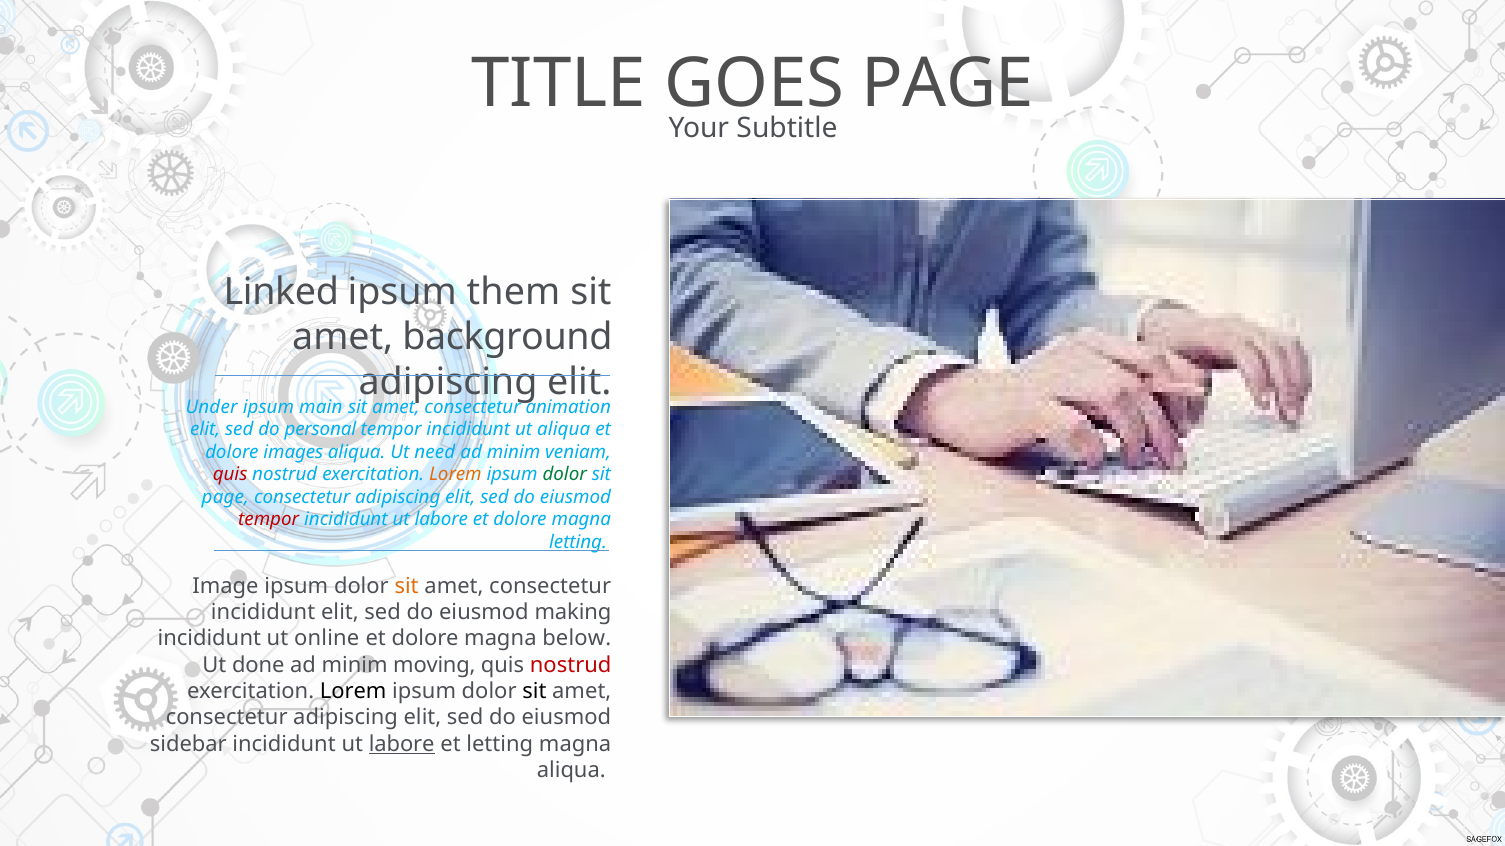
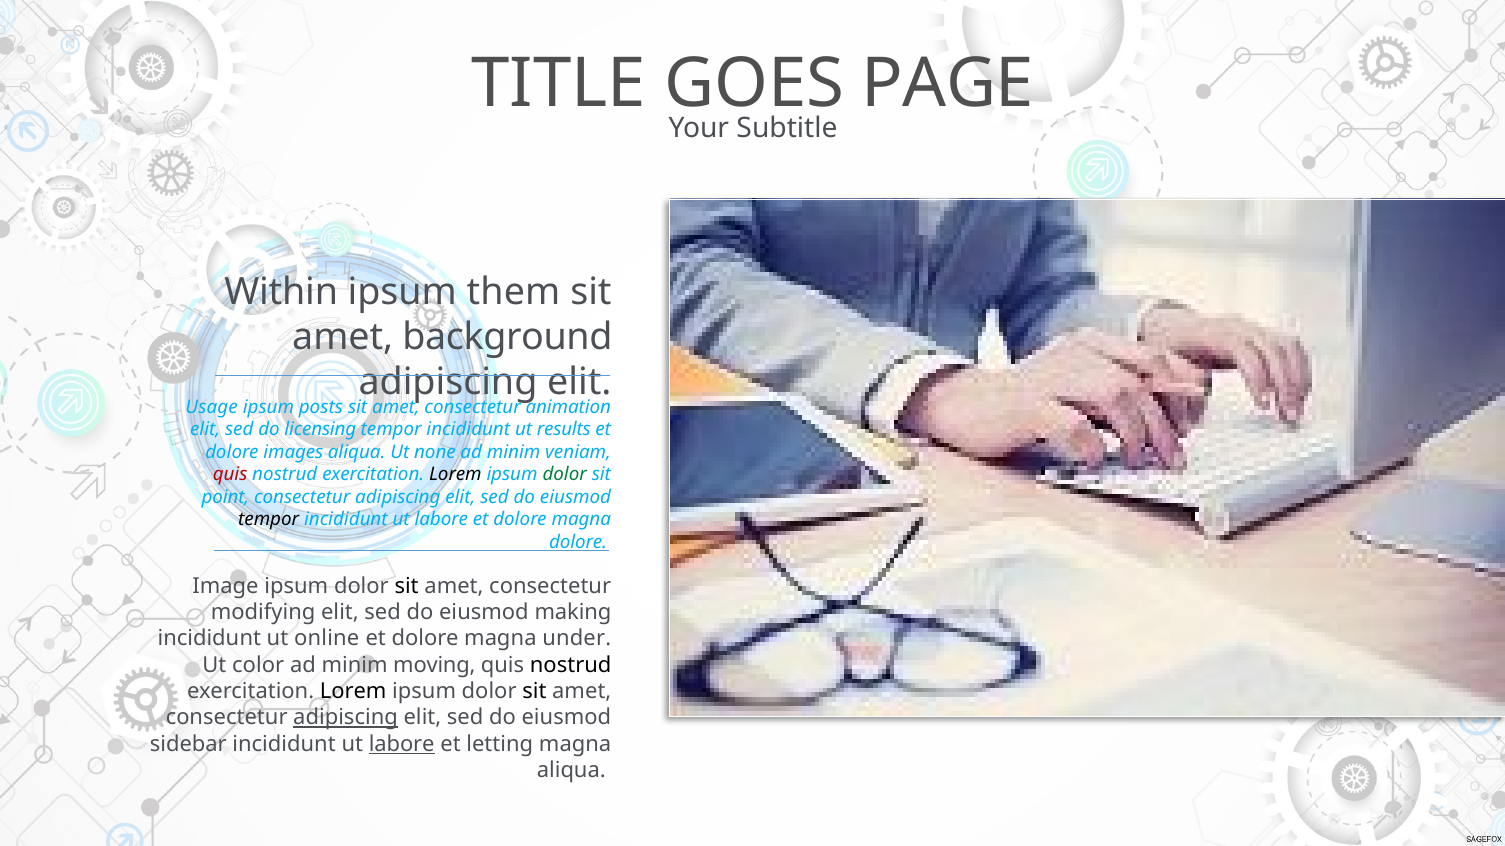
Linked: Linked -> Within
Under: Under -> Usage
main: main -> posts
personal: personal -> licensing
ut aliqua: aliqua -> results
need: need -> none
Lorem at (455, 475) colour: orange -> black
page at (225, 498): page -> point
tempor at (269, 520) colour: red -> black
letting at (578, 543): letting -> dolore
sit at (407, 586) colour: orange -> black
incididunt at (263, 613): incididunt -> modifying
below: below -> under
done: done -> color
nostrud at (571, 665) colour: red -> black
adipiscing at (346, 718) underline: none -> present
